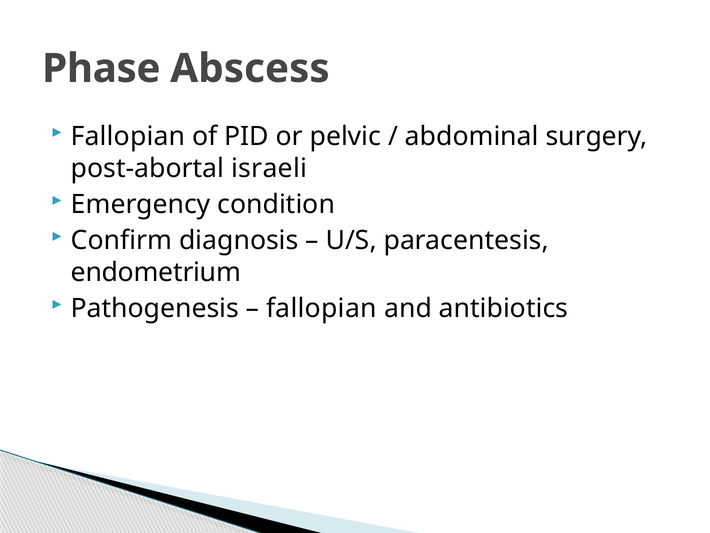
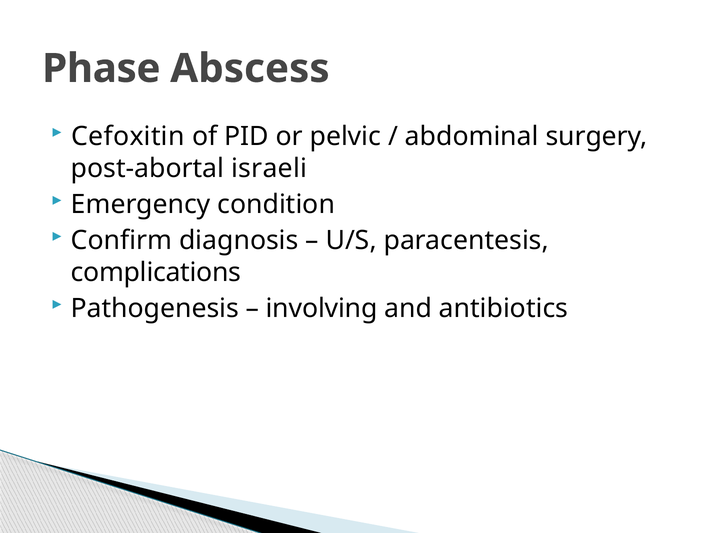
Fallopian at (128, 136): Fallopian -> Cefoxitin
endometrium: endometrium -> complications
fallopian at (321, 308): fallopian -> involving
